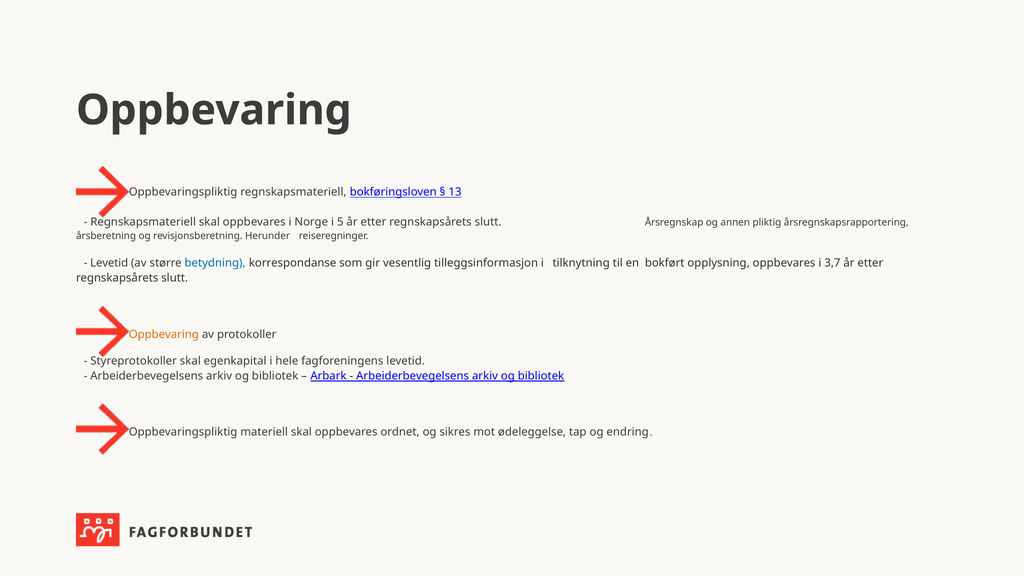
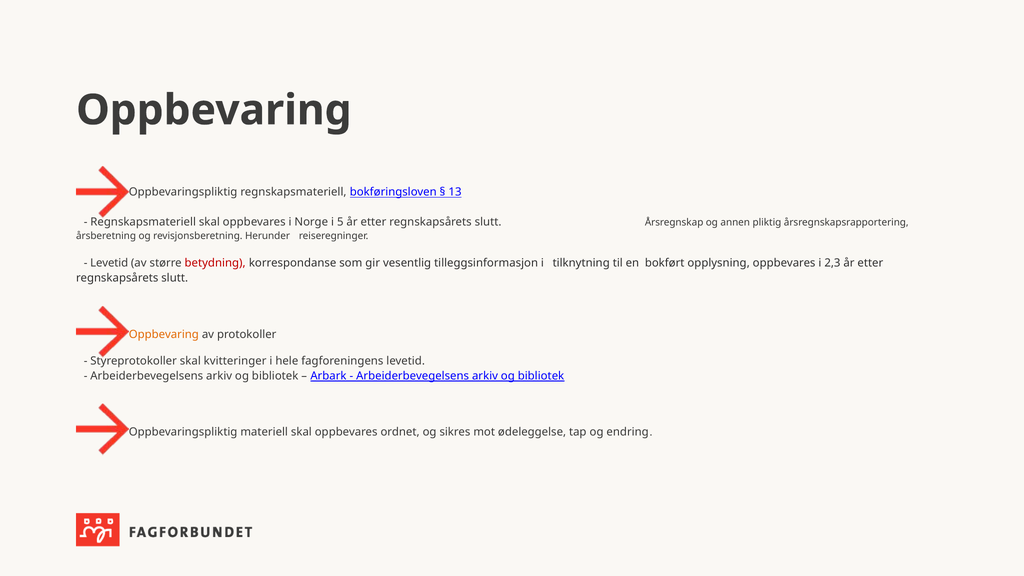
betydning colour: blue -> red
3,7: 3,7 -> 2,3
egenkapital: egenkapital -> kvitteringer
